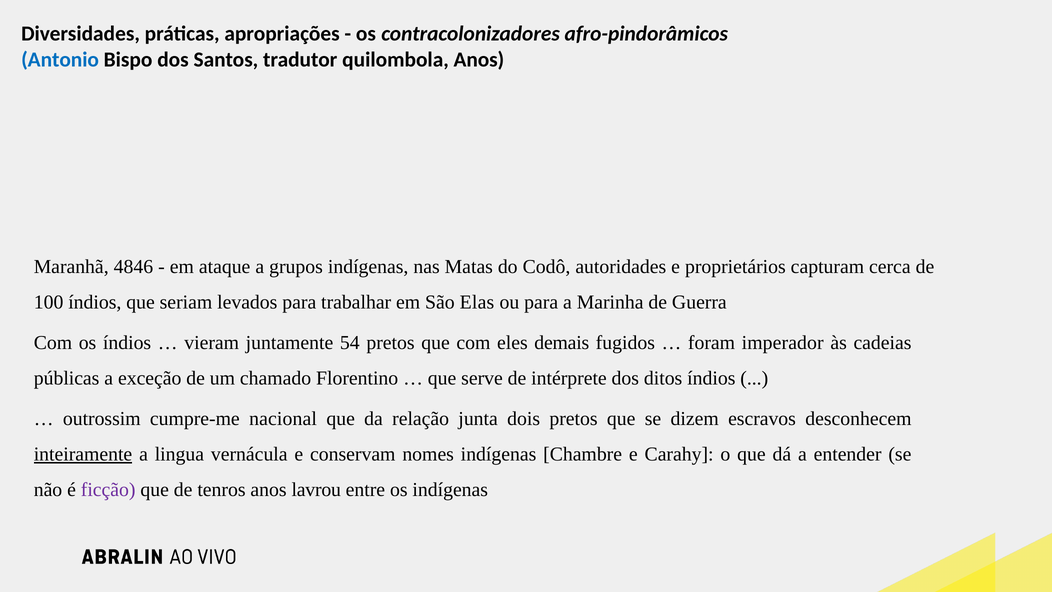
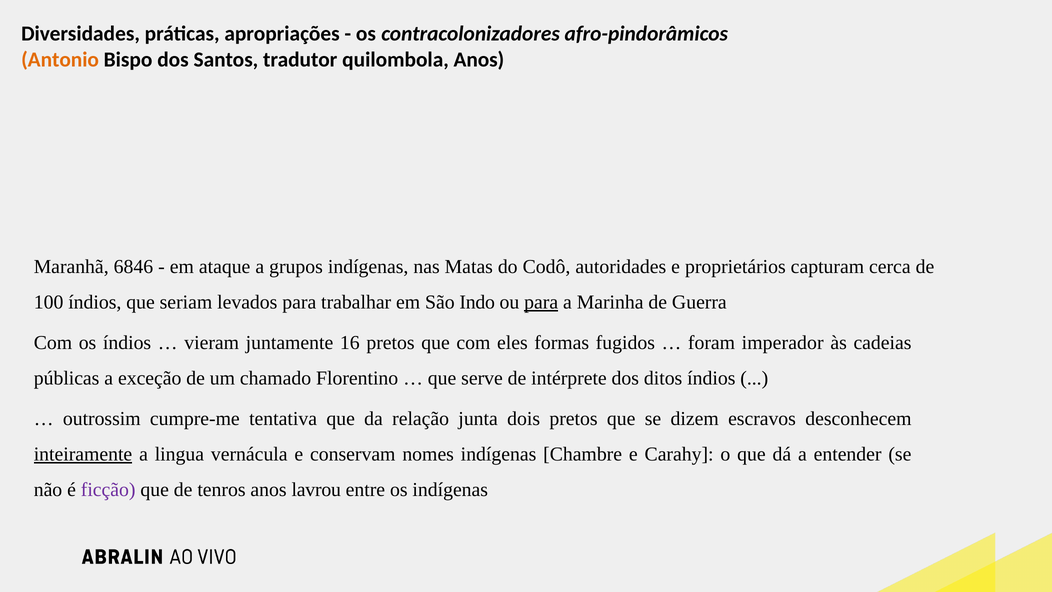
Antonio colour: blue -> orange
4846: 4846 -> 6846
Elas: Elas -> Indo
para at (541, 302) underline: none -> present
54: 54 -> 16
demais: demais -> formas
nacional: nacional -> tentativa
